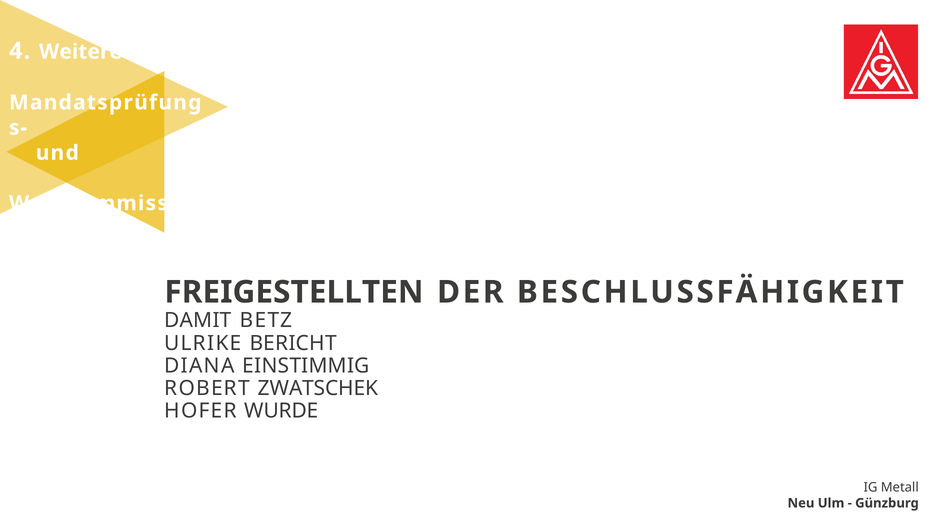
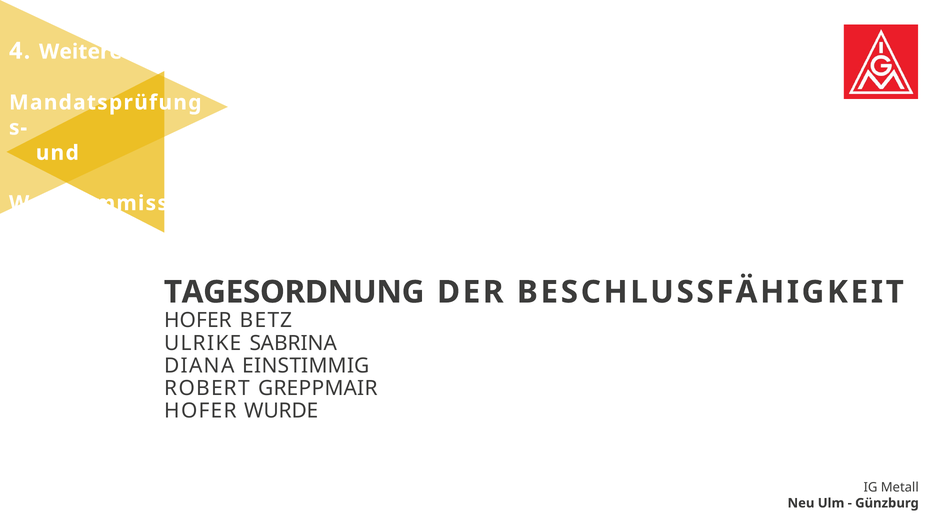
FREIGESTELLTEN: FREIGESTELLTEN -> TAGESORDNUNG
DAMIT at (198, 320): DAMIT -> HOFER
BERICHT: BERICHT -> SABRINA
ZWATSCHEK: ZWATSCHEK -> GREPPMAIR
